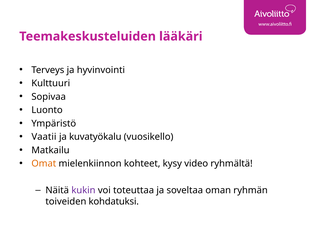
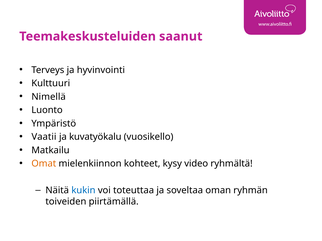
lääkäri: lääkäri -> saanut
Sopivaa: Sopivaa -> Nimellä
kukin colour: purple -> blue
kohdatuksi: kohdatuksi -> piirtämällä
